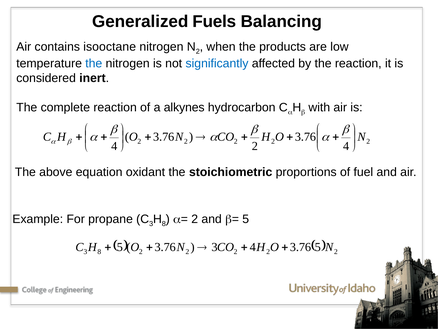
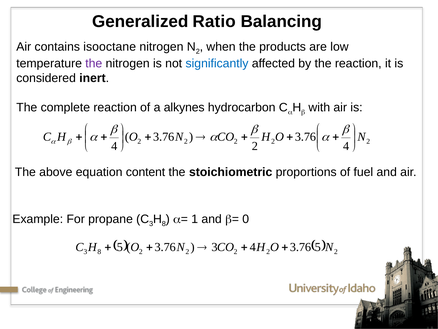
Fuels: Fuels -> Ratio
the at (94, 63) colour: blue -> purple
oxidant: oxidant -> content
2 at (195, 219): 2 -> 1
5 at (246, 219): 5 -> 0
